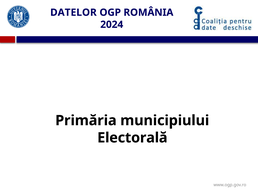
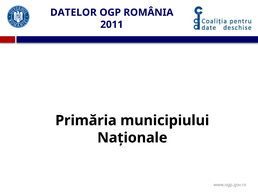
2024: 2024 -> 2011
Electorală: Electorală -> Naționale
